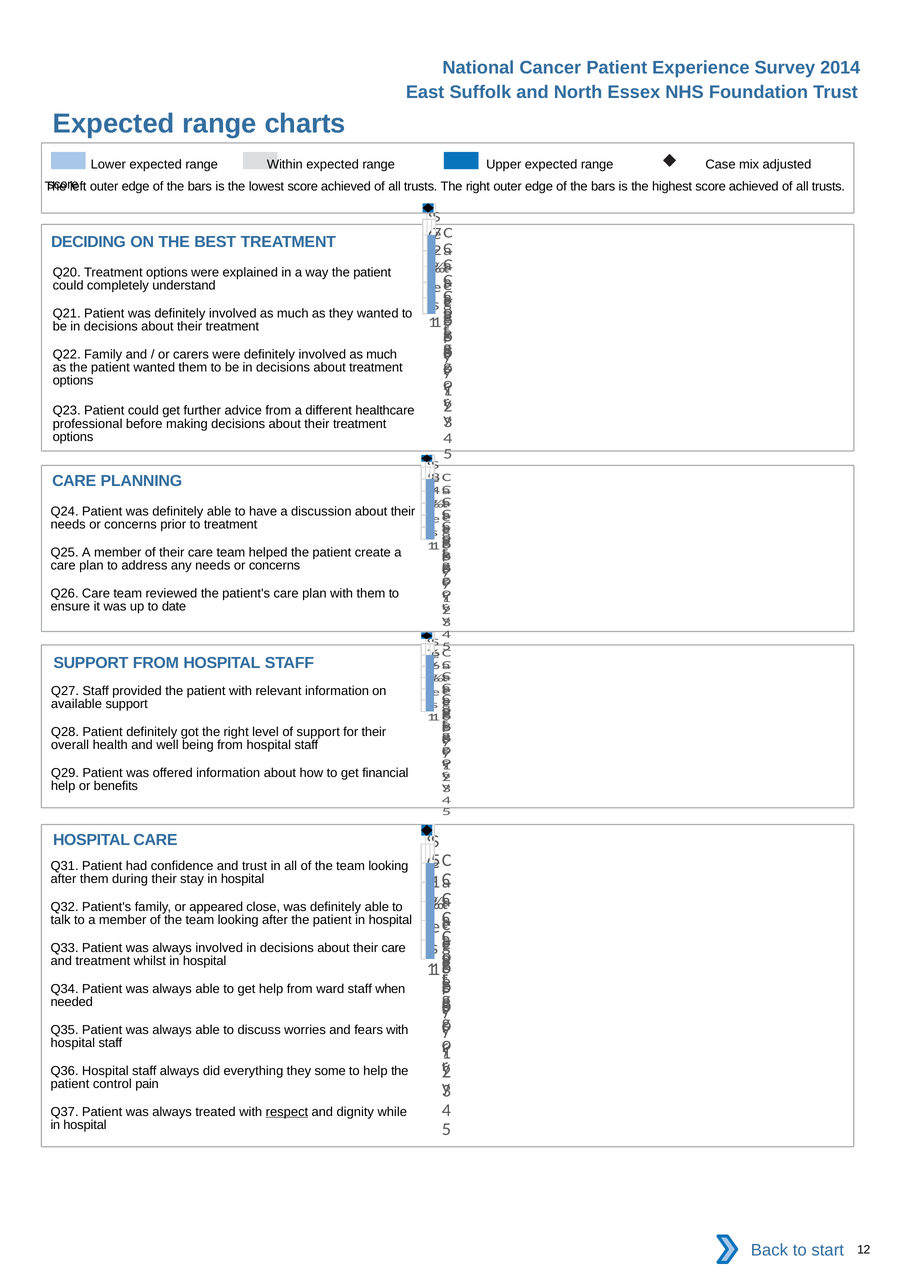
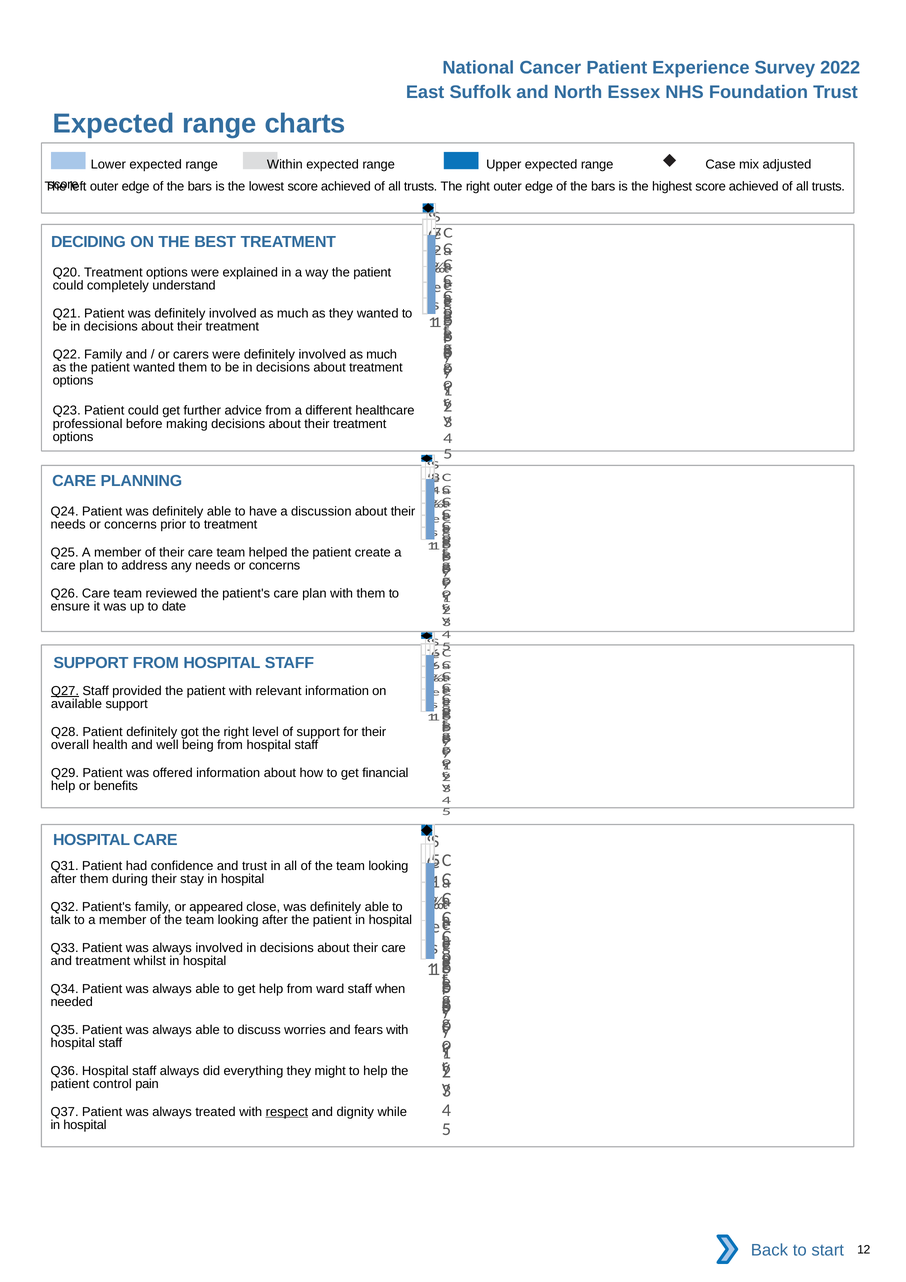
2014: 2014 -> 2022
Q27 underline: none -> present
some: some -> might
